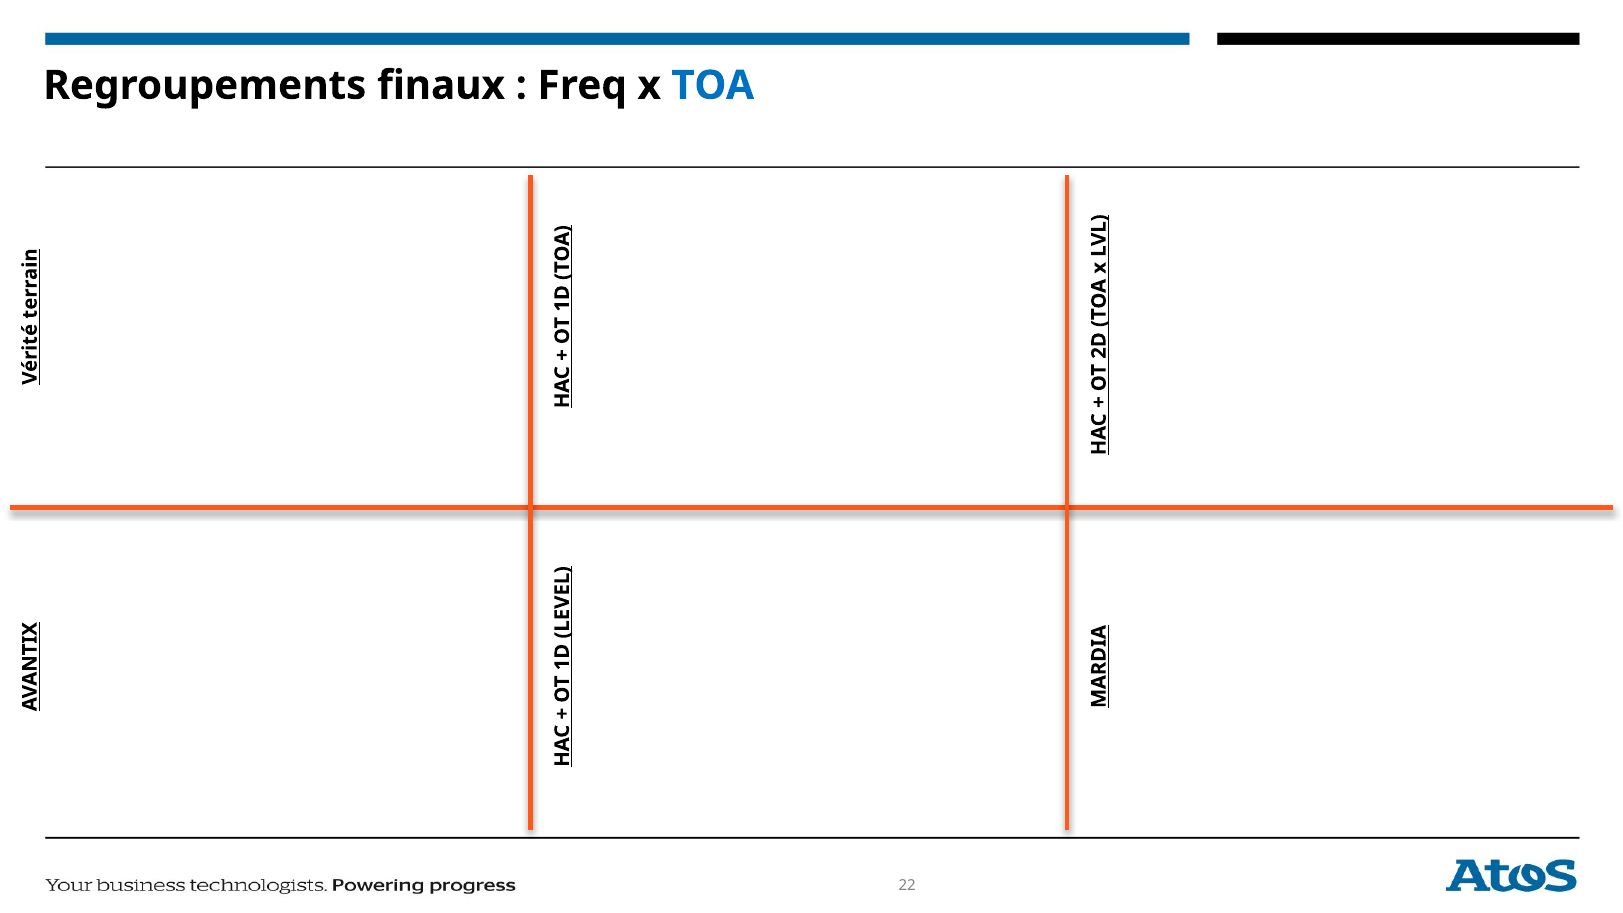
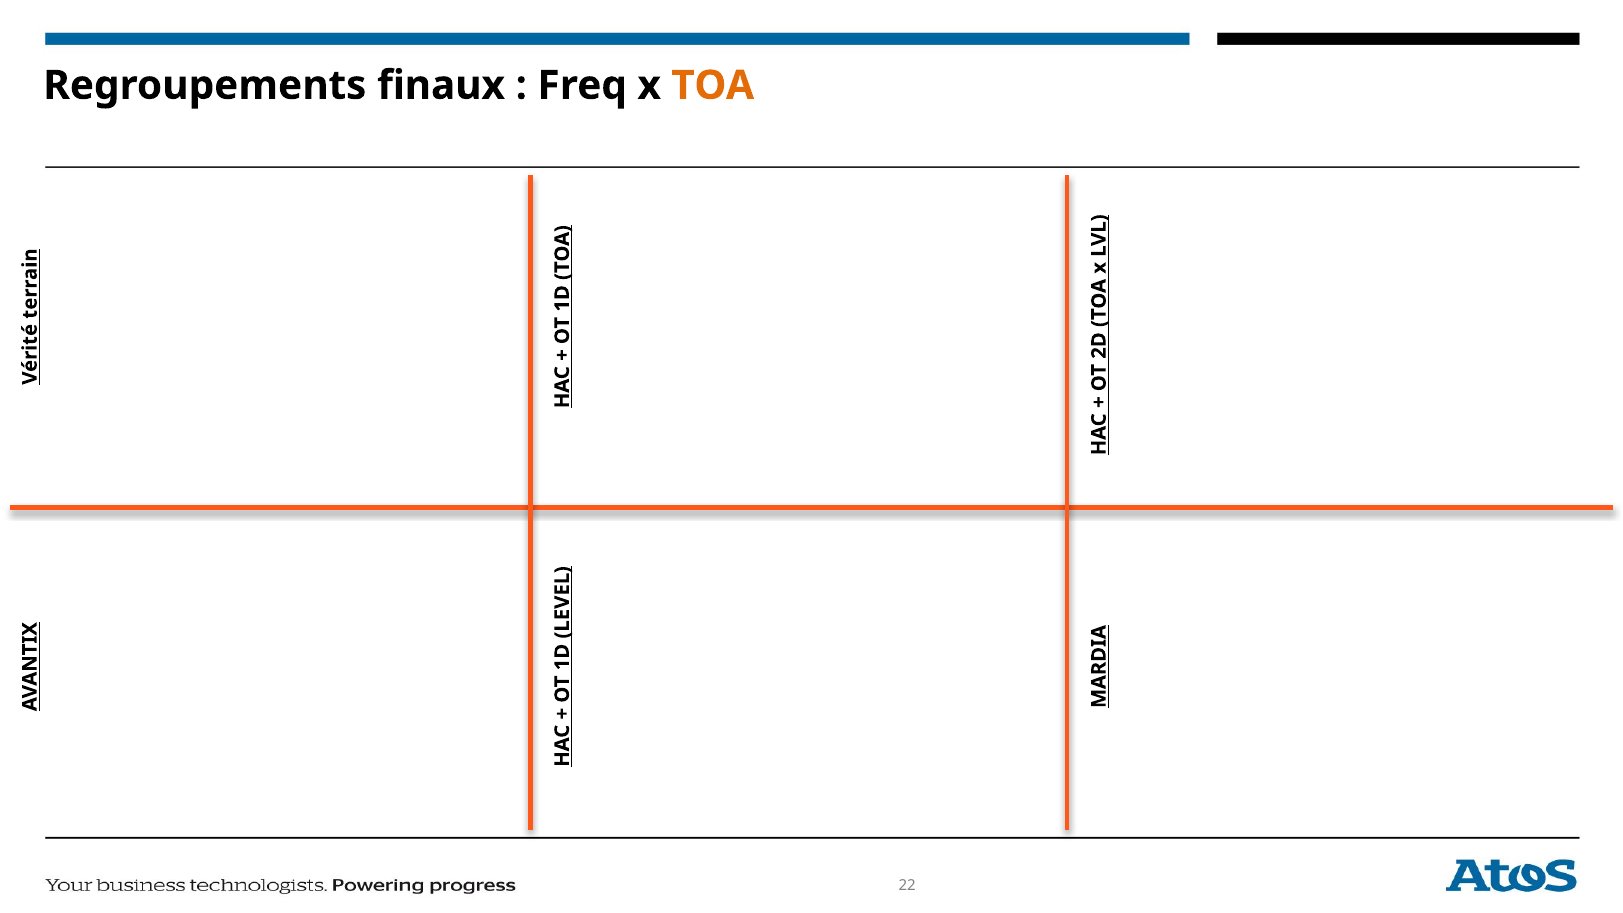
TOA colour: blue -> orange
